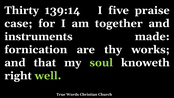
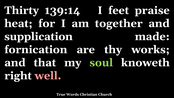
five: five -> feet
case: case -> heat
instruments: instruments -> supplication
well colour: light green -> pink
